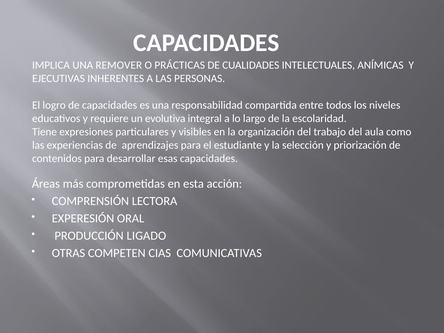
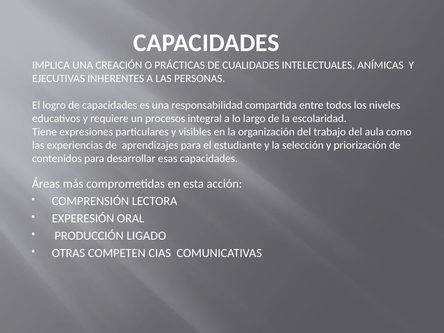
REMOVER: REMOVER -> CREACIÓN
evolutiva: evolutiva -> procesos
